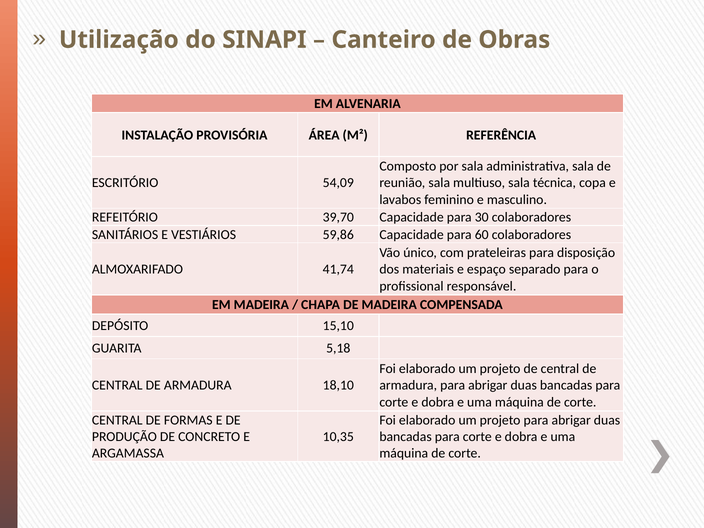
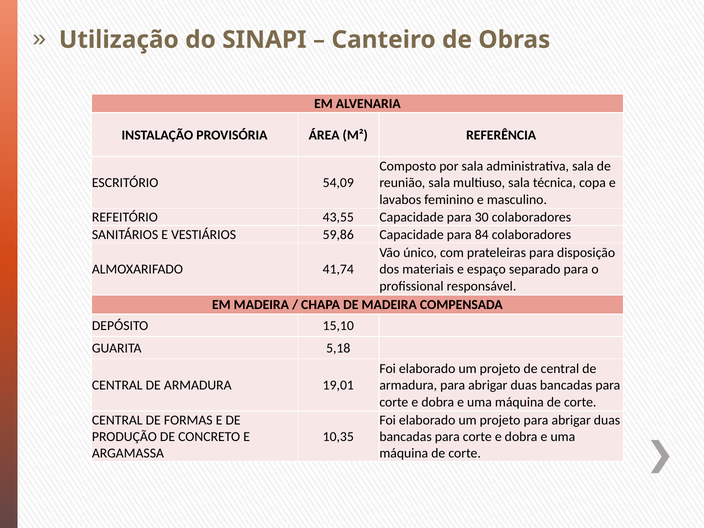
39,70: 39,70 -> 43,55
60: 60 -> 84
18,10: 18,10 -> 19,01
